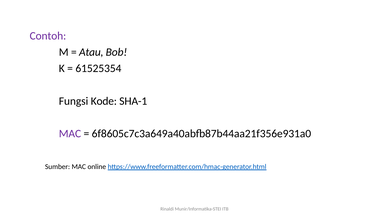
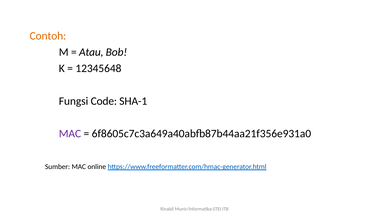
Contoh colour: purple -> orange
61525354: 61525354 -> 12345648
Kode: Kode -> Code
